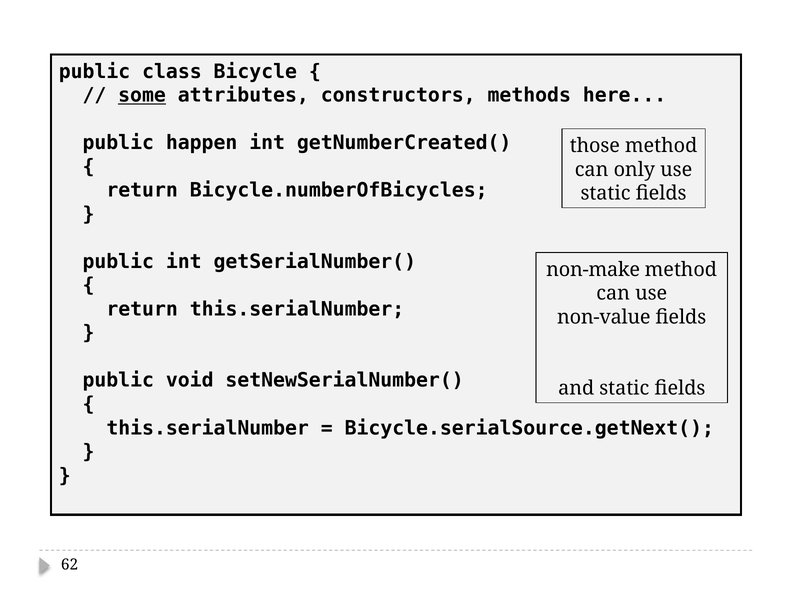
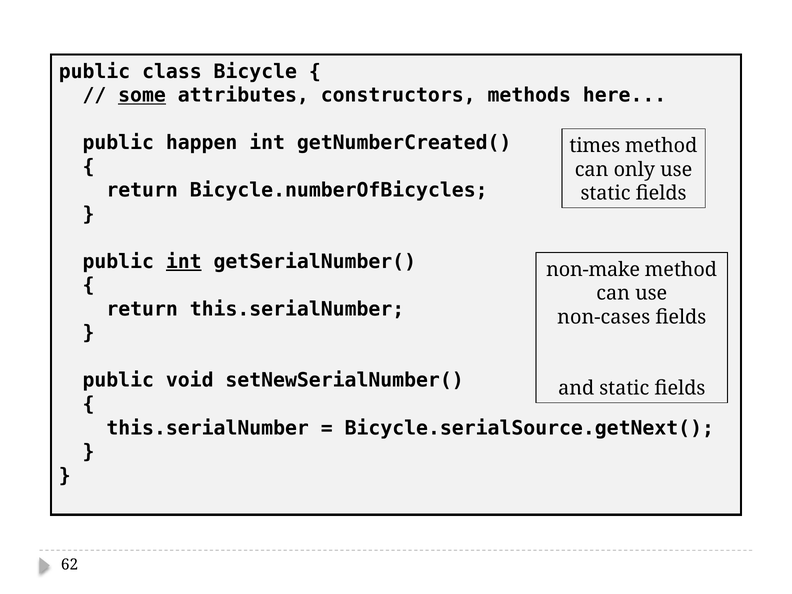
those: those -> times
int at (184, 262) underline: none -> present
non-value: non-value -> non-cases
